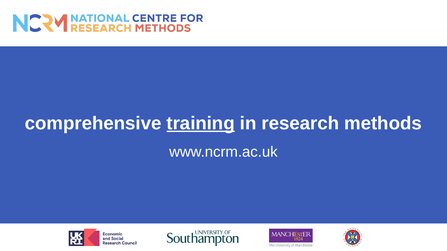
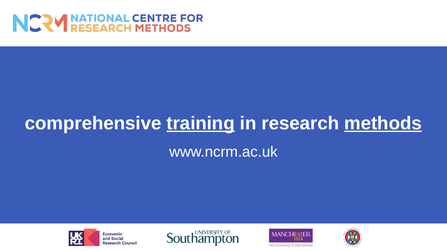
methods underline: none -> present
